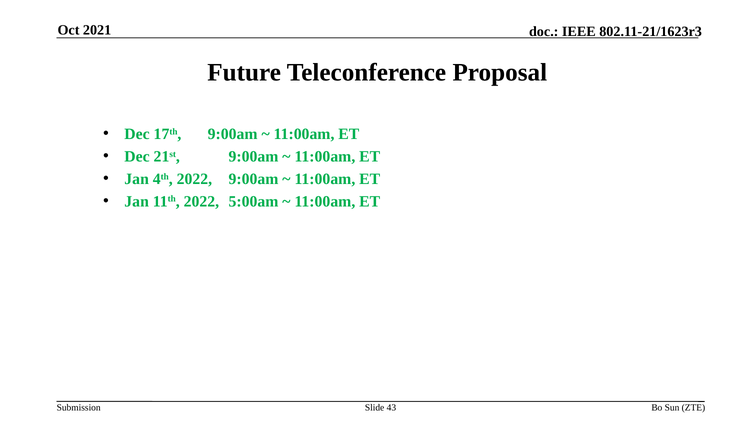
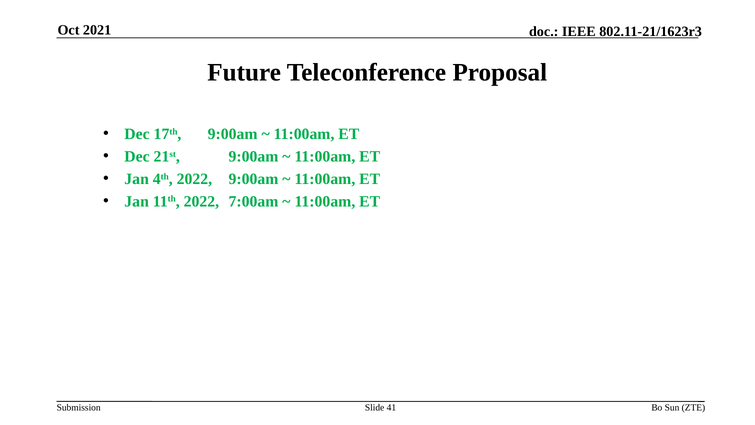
5:00am: 5:00am -> 7:00am
43: 43 -> 41
